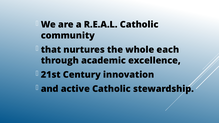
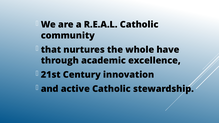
each: each -> have
